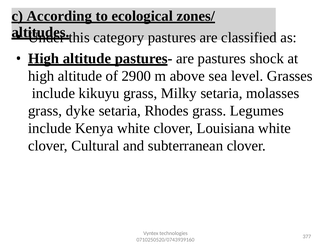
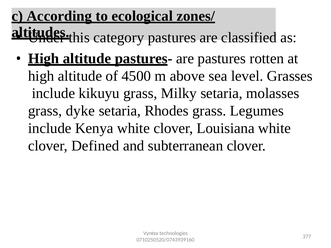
shock: shock -> rotten
2900: 2900 -> 4500
Cultural: Cultural -> Defined
